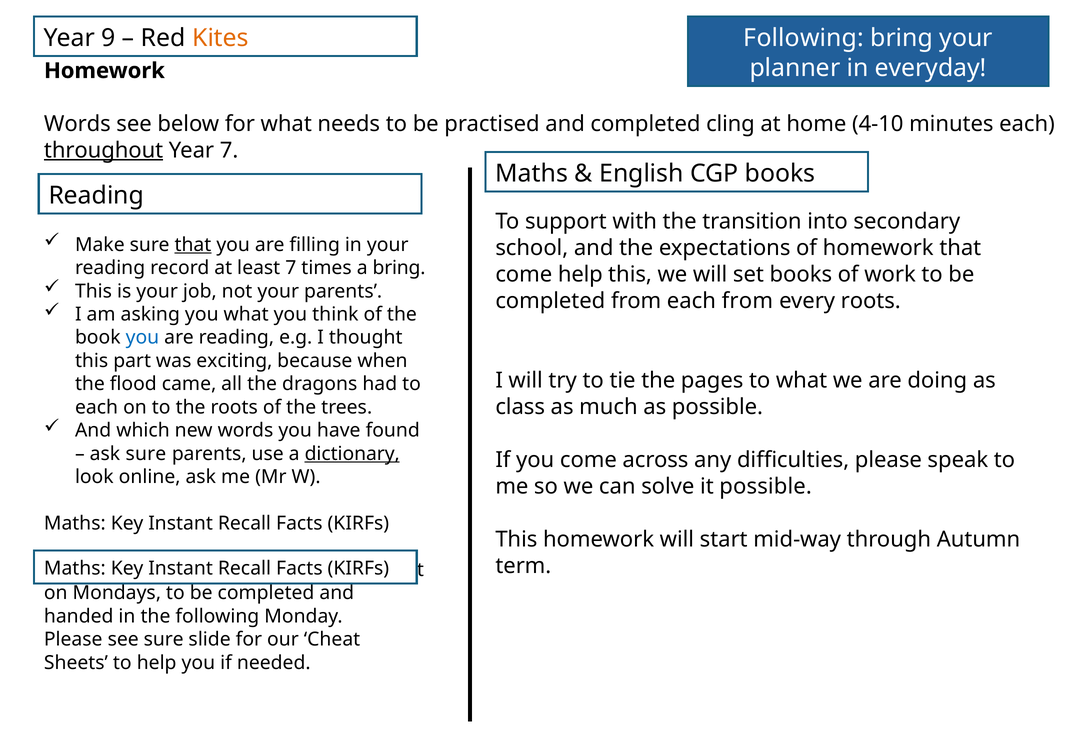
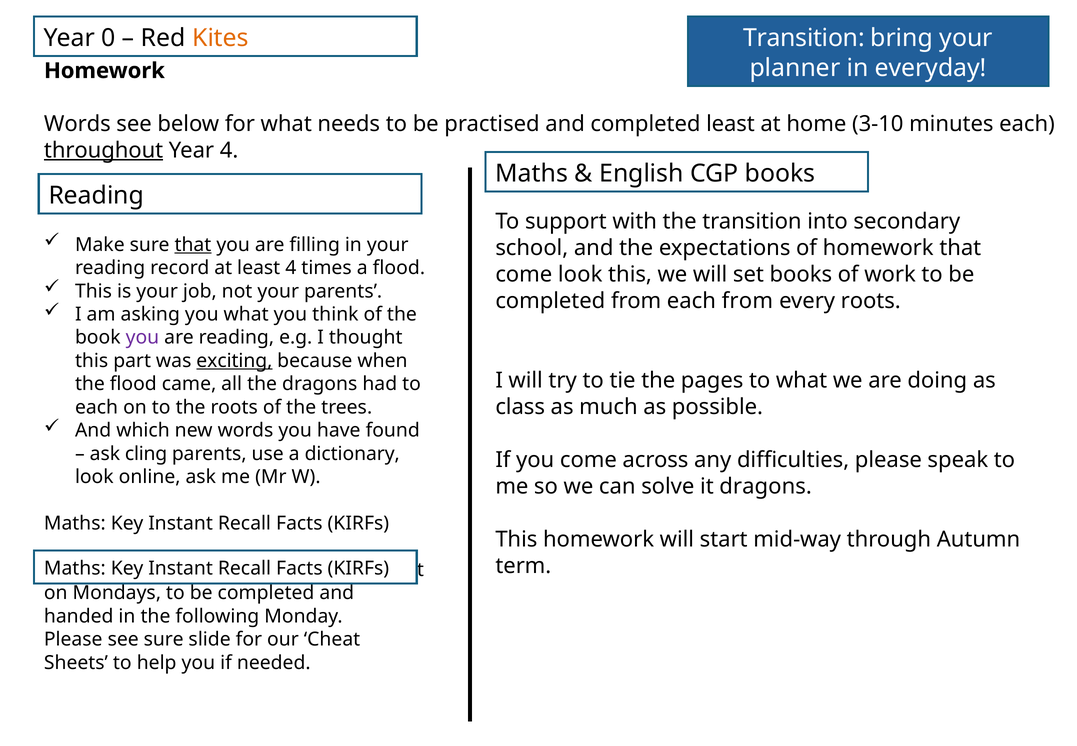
9: 9 -> 0
Following at (804, 38): Following -> Transition
completed cling: cling -> least
4-10: 4-10 -> 3-10
Year 7: 7 -> 4
least 7: 7 -> 4
a bring: bring -> flood
come help: help -> look
you at (142, 337) colour: blue -> purple
exciting underline: none -> present
ask sure: sure -> cling
dictionary underline: present -> none
it possible: possible -> dragons
